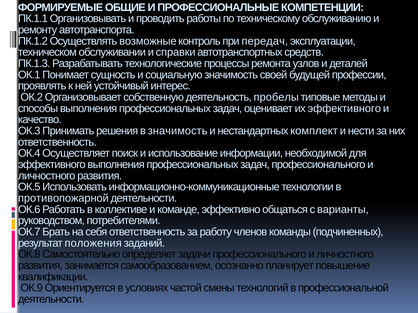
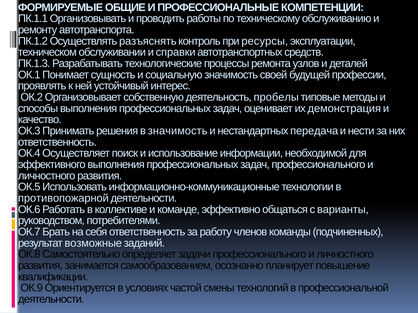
возможные: возможные -> разъяснять
передач: передач -> ресурсы
их эффективного: эффективного -> демонстрация
комплект: комплект -> передача
положения: положения -> возможные
